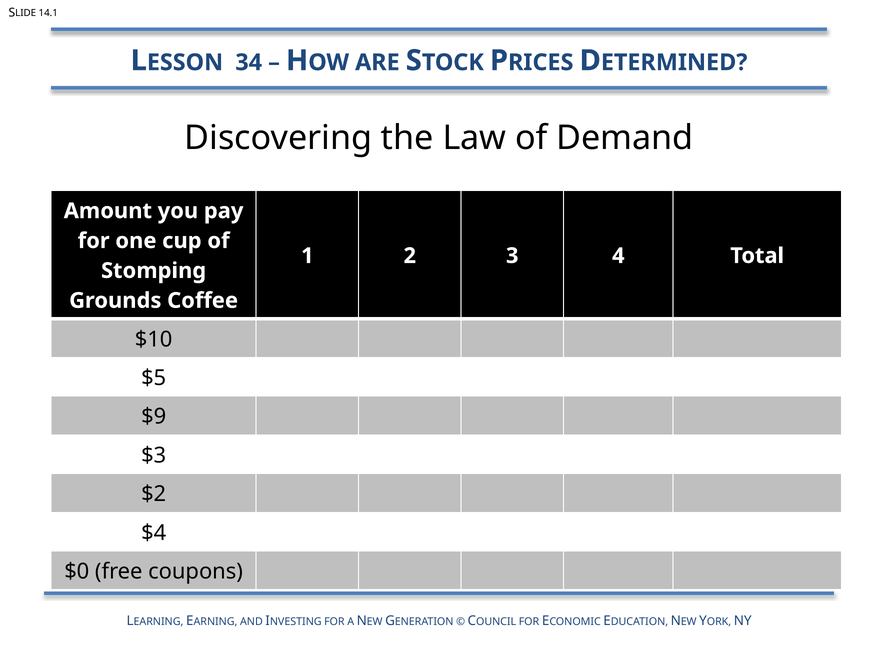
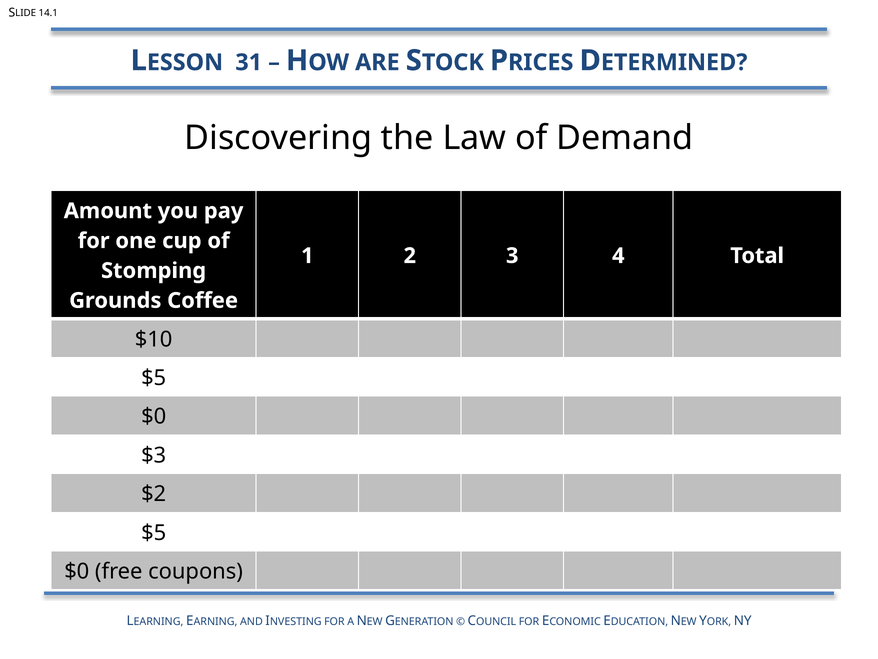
34: 34 -> 31
$9 at (154, 416): $9 -> $0
$4 at (154, 532): $4 -> $5
